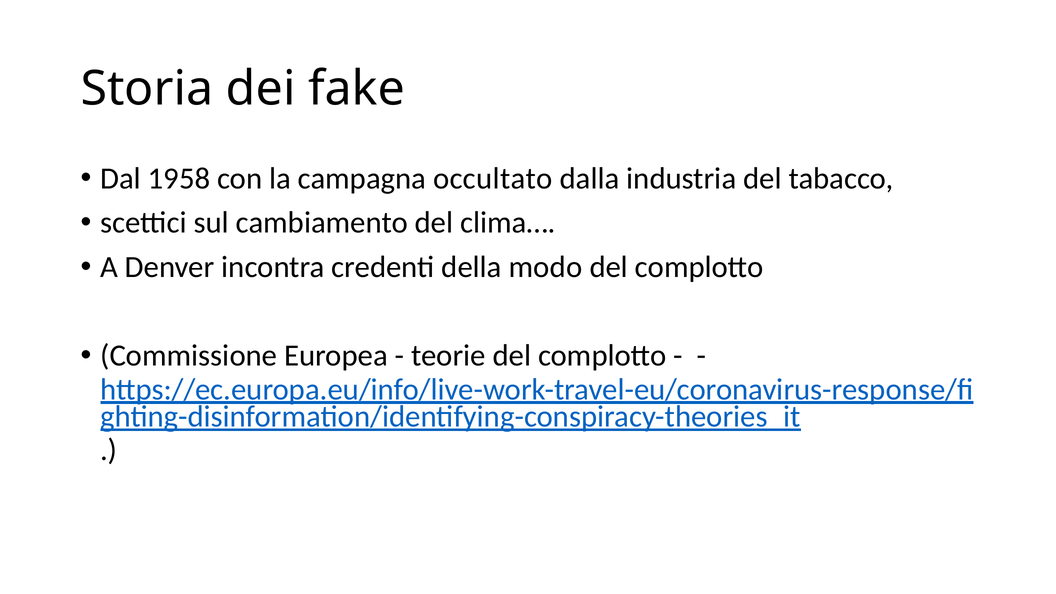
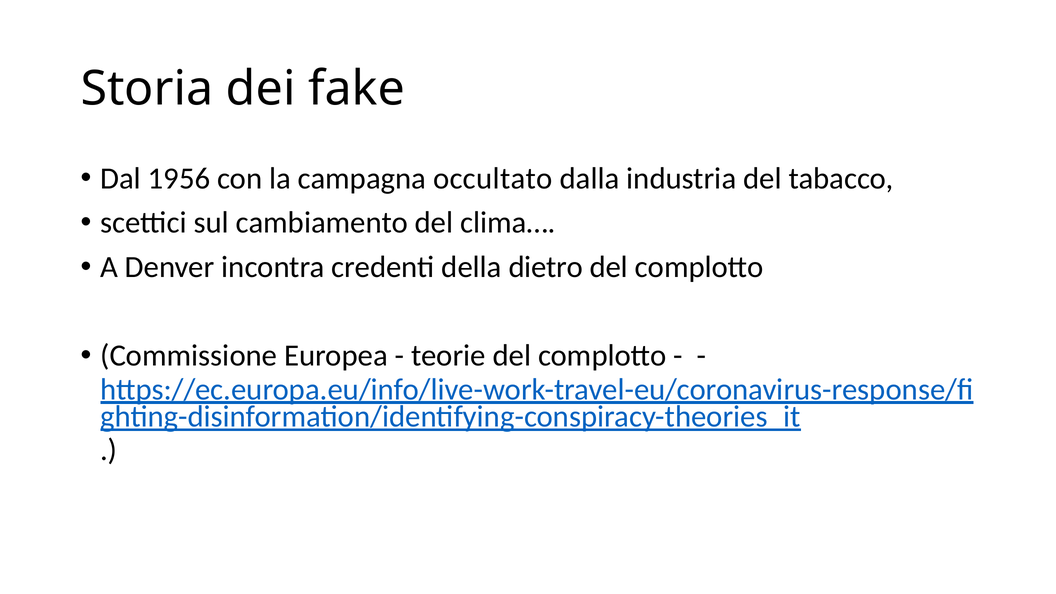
1958: 1958 -> 1956
modo: modo -> dietro
